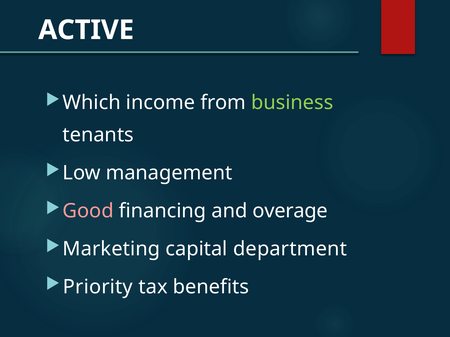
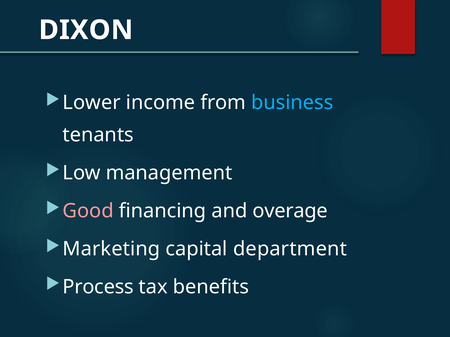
ACTIVE: ACTIVE -> DIXON
Which: Which -> Lower
business colour: light green -> light blue
Priority: Priority -> Process
